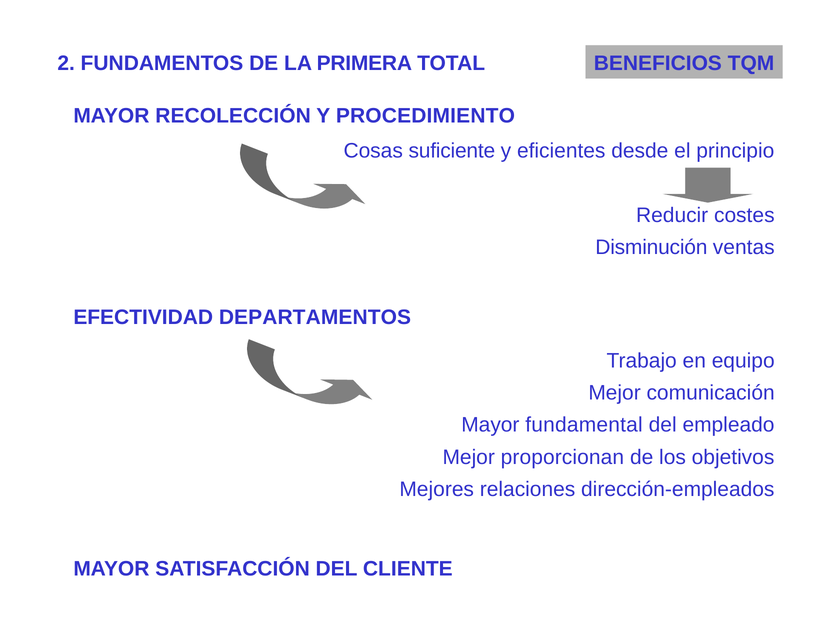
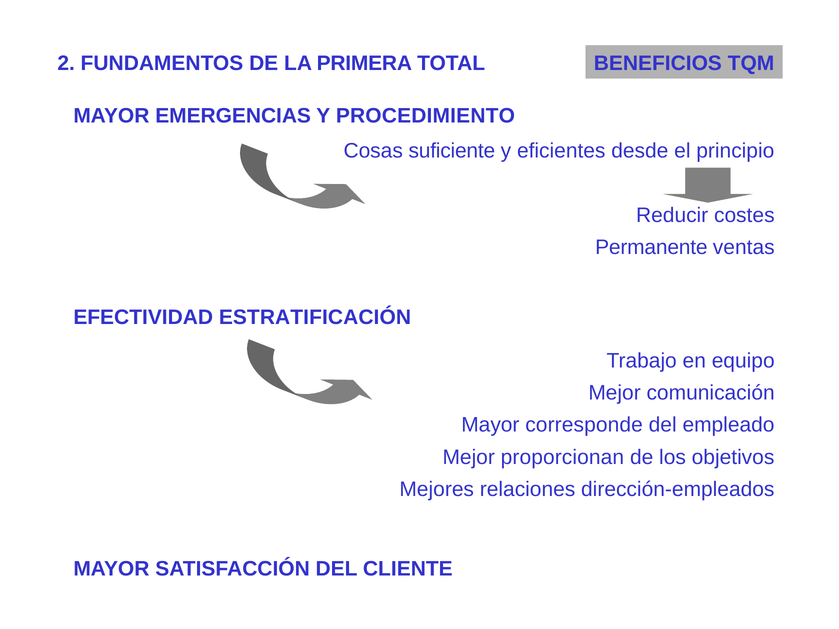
RECOLECCIÓN: RECOLECCIÓN -> EMERGENCIAS
Disminución: Disminución -> Permanente
DEPARTAMENTOS: DEPARTAMENTOS -> ESTRATIFICACIÓN
fundamental: fundamental -> corresponde
